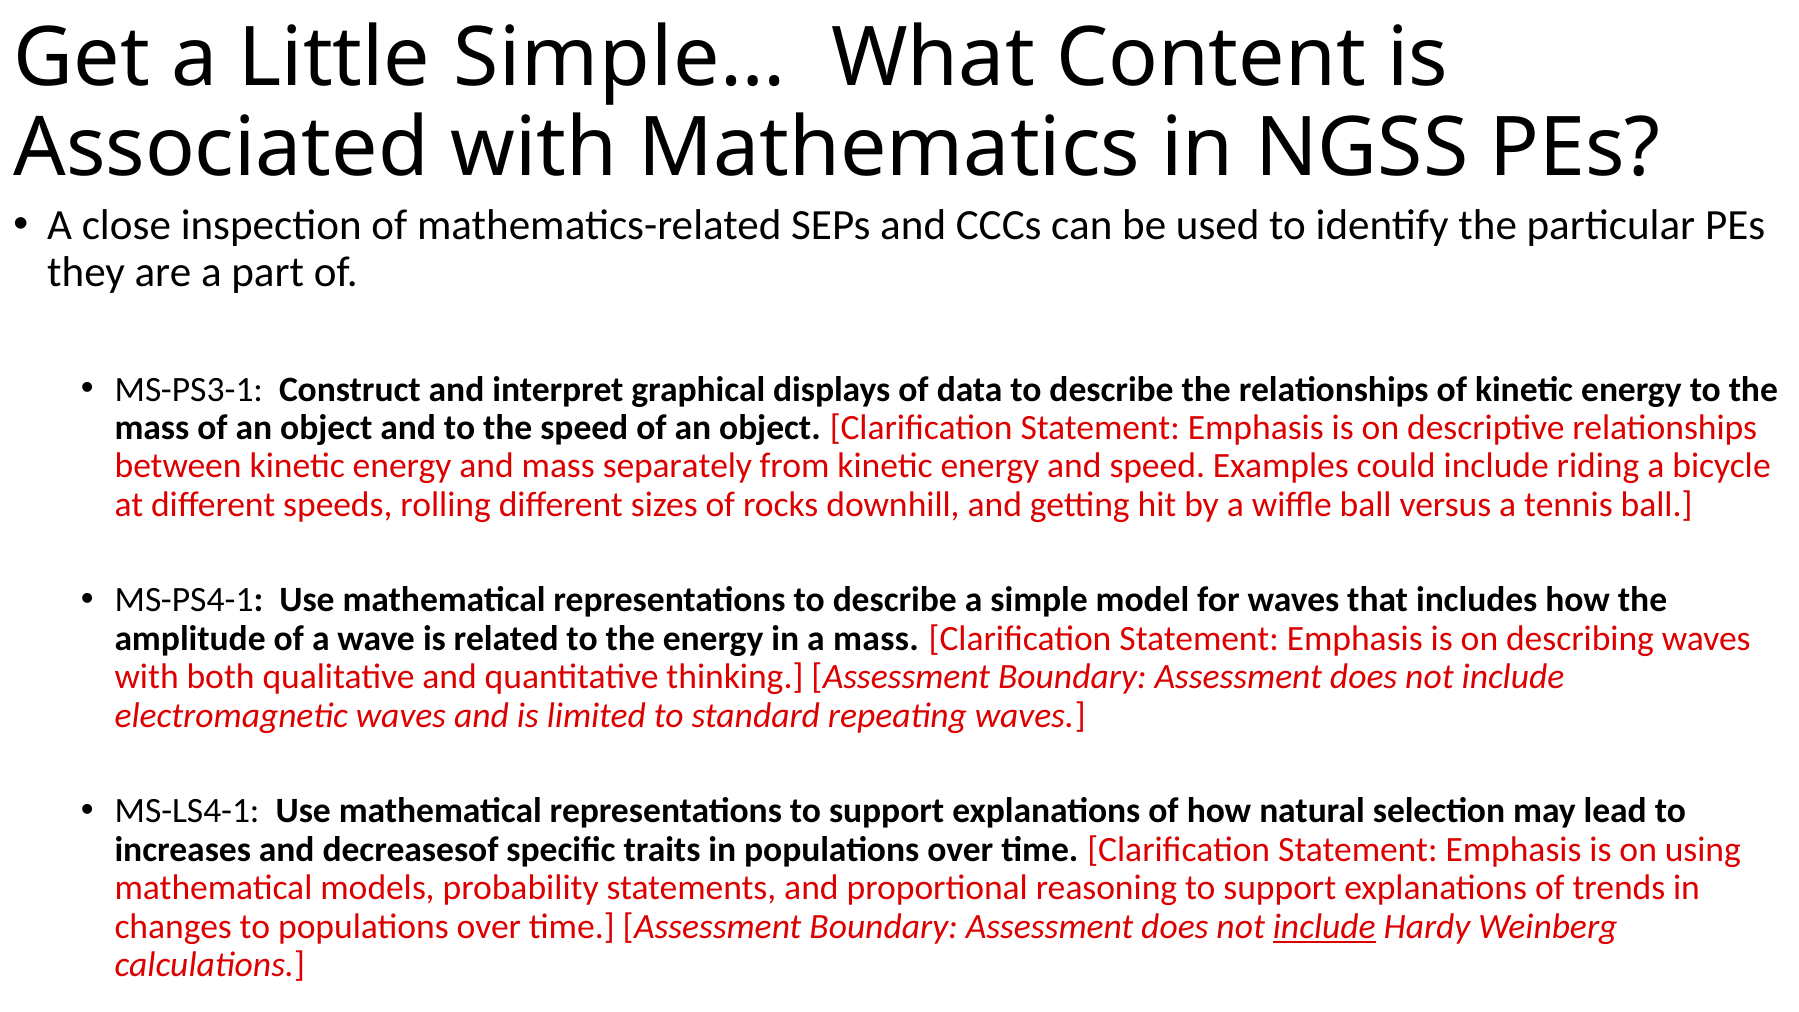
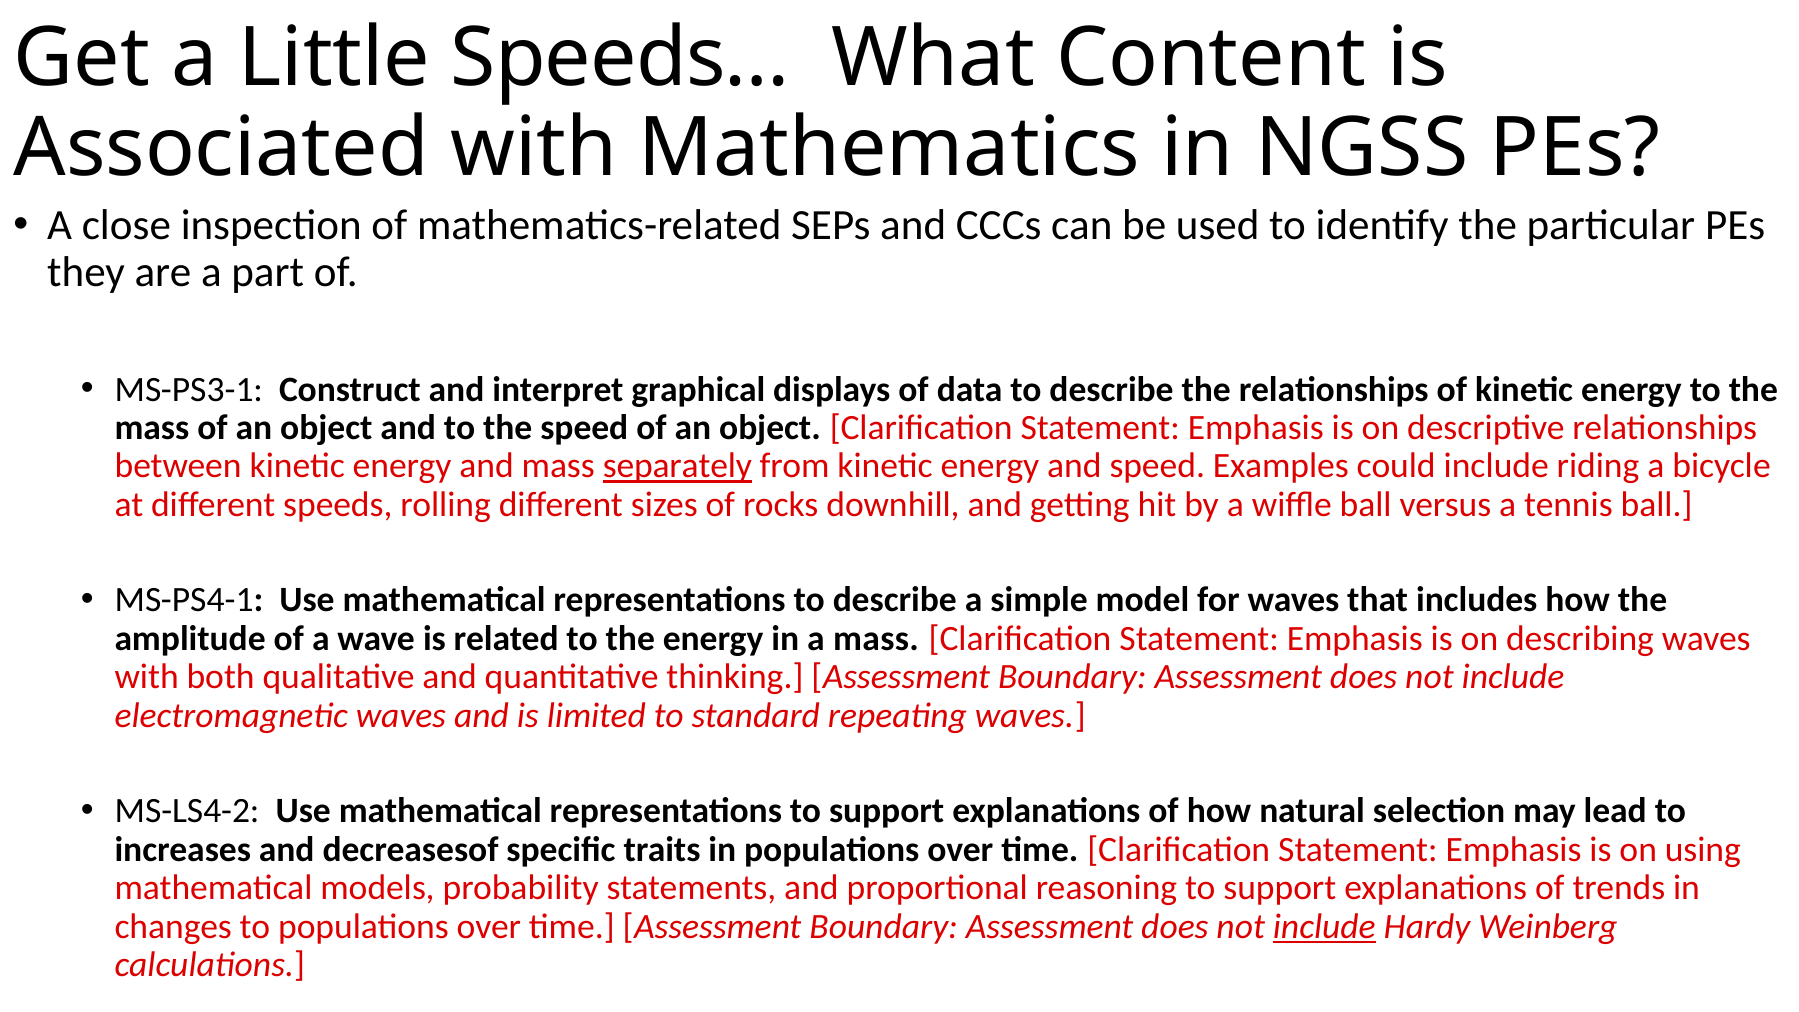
Simple…: Simple… -> Speeds…
separately underline: none -> present
MS-LS4-1: MS-LS4-1 -> MS-LS4-2
